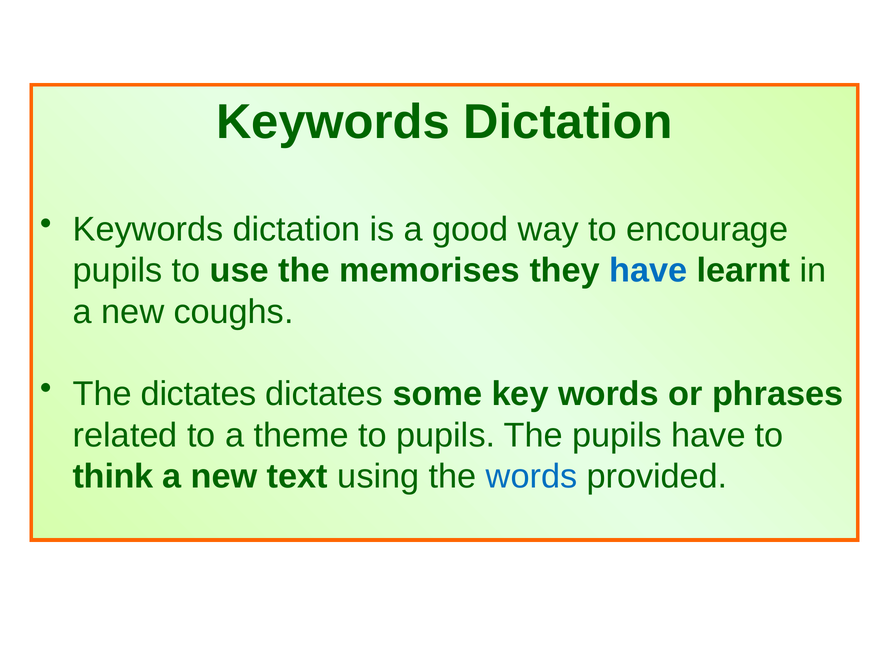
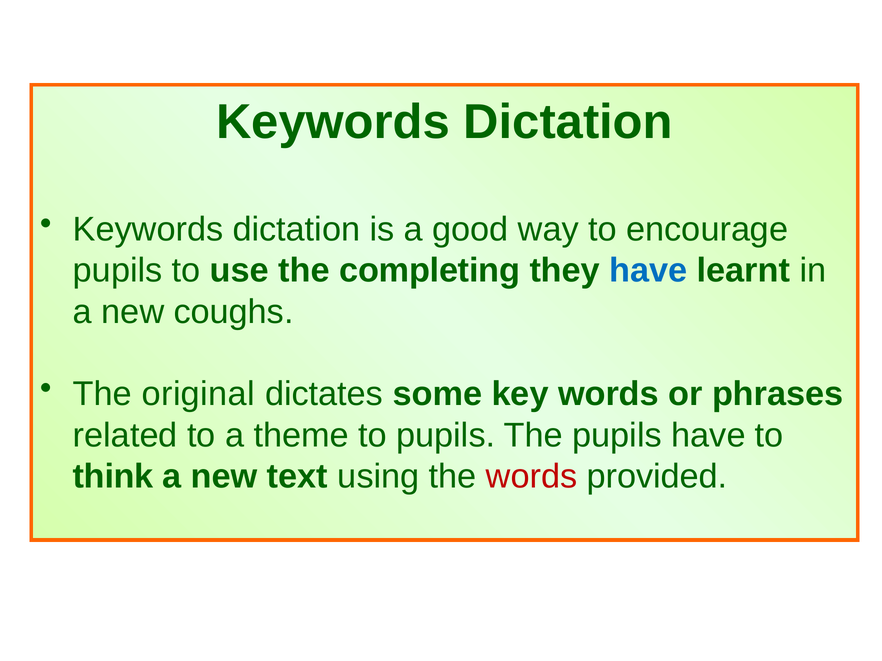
memorises: memorises -> completing
The dictates: dictates -> original
words at (532, 477) colour: blue -> red
